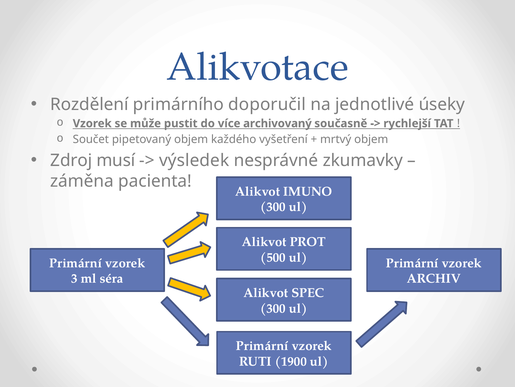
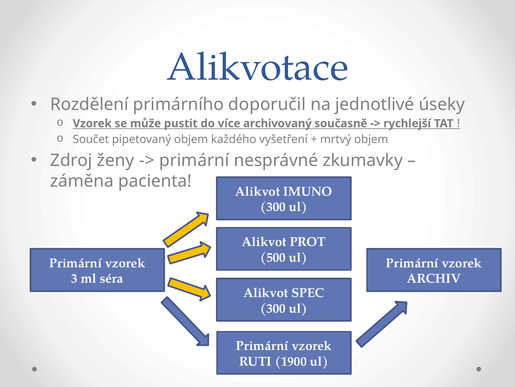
musí: musí -> ženy
výsledek at (194, 160): výsledek -> primární
